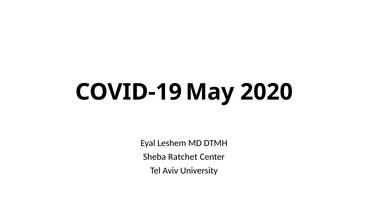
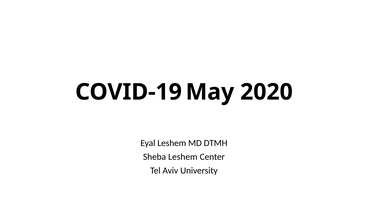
Sheba Ratchet: Ratchet -> Leshem
